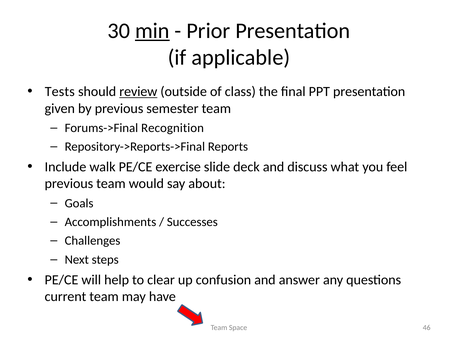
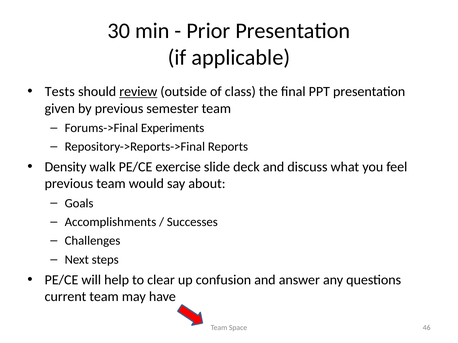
min underline: present -> none
Recognition: Recognition -> Experiments
Include: Include -> Density
